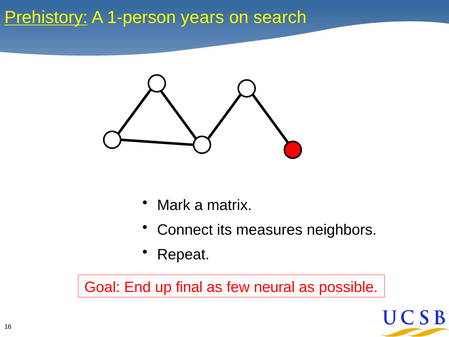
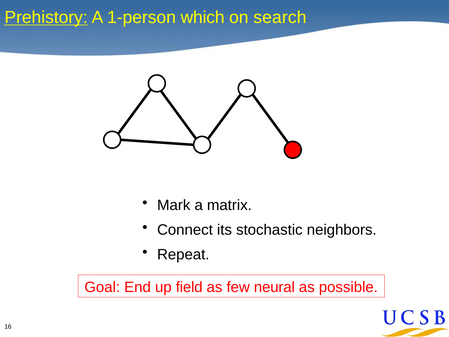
years: years -> which
measures: measures -> stochastic
final: final -> field
